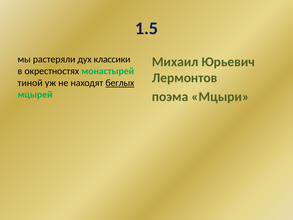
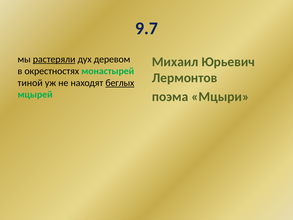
1.5: 1.5 -> 9.7
растеряли underline: none -> present
классики: классики -> деревом
